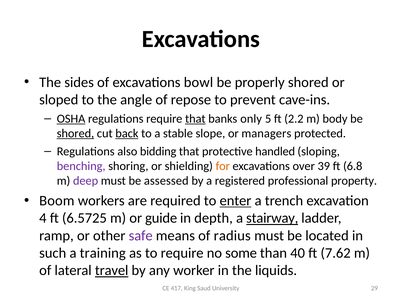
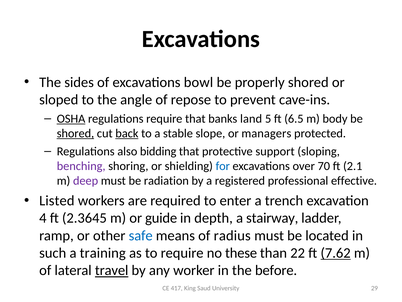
that at (195, 119) underline: present -> none
only: only -> land
2.2: 2.2 -> 6.5
handled: handled -> support
for colour: orange -> blue
39: 39 -> 70
6.8: 6.8 -> 2.1
assessed: assessed -> radiation
property: property -> effective
Boom: Boom -> Listed
enter underline: present -> none
6.5725: 6.5725 -> 2.3645
stairway underline: present -> none
safe colour: purple -> blue
some: some -> these
40: 40 -> 22
7.62 underline: none -> present
liquids: liquids -> before
